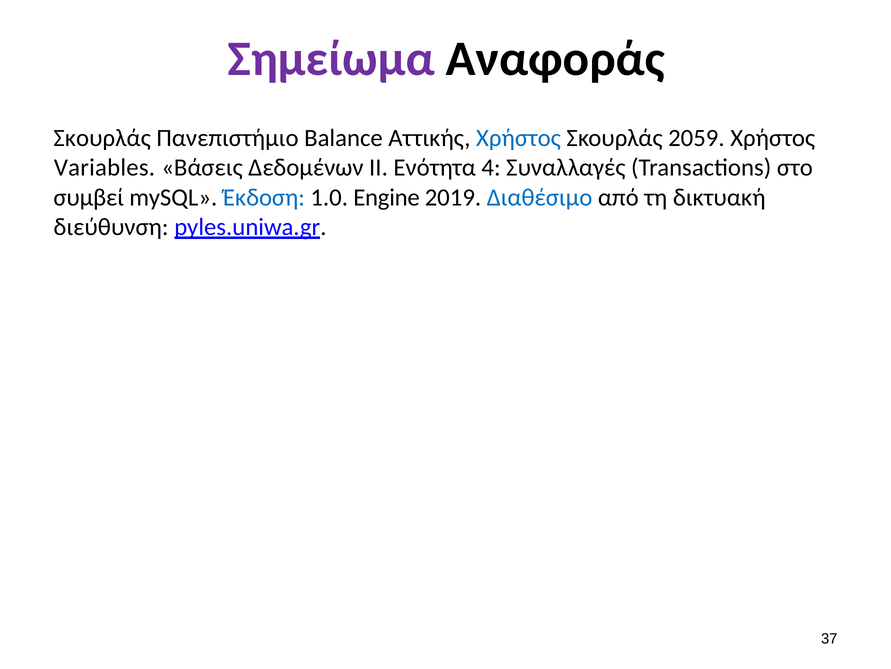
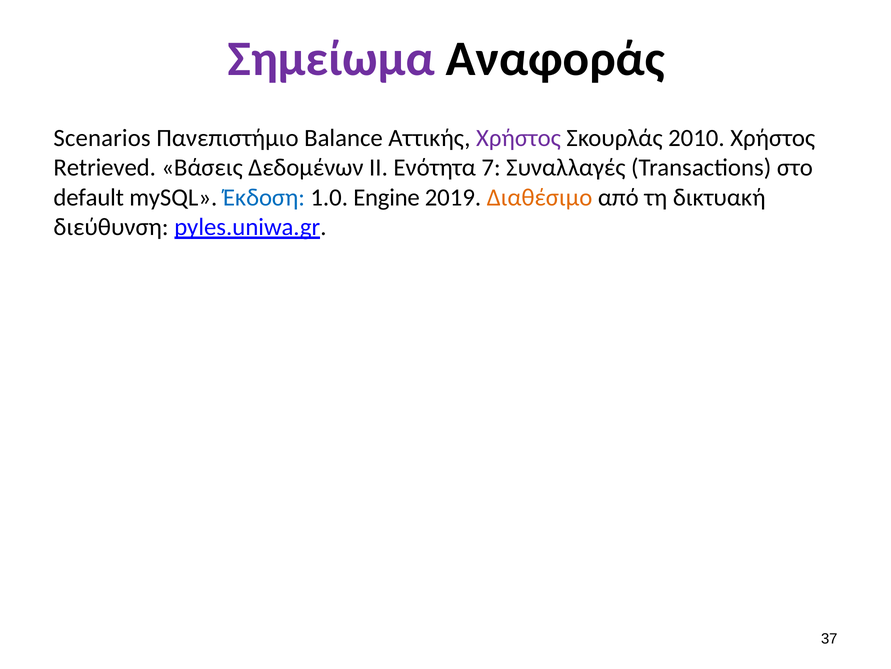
Σκουρλάς at (102, 138): Σκουρλάς -> Scenarios
Χρήστος at (518, 138) colour: blue -> purple
2059: 2059 -> 2010
Variables: Variables -> Retrieved
4: 4 -> 7
συμβεί: συμβεί -> default
Διαθέσιμο colour: blue -> orange
